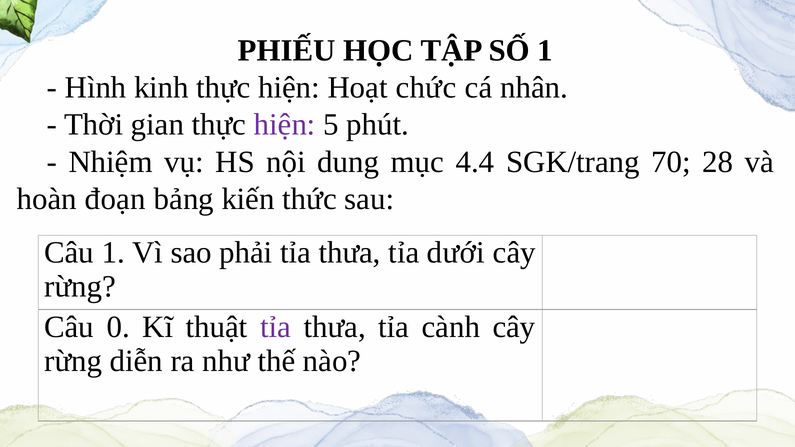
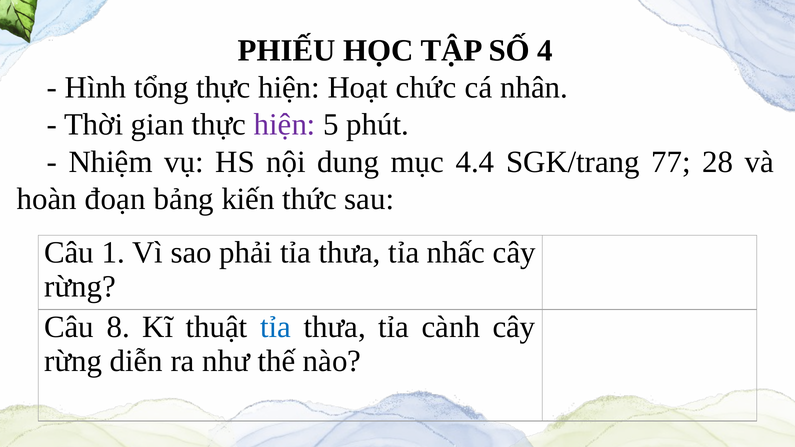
SỐ 1: 1 -> 4
kinh: kinh -> tổng
70: 70 -> 77
dưới: dưới -> nhấc
0: 0 -> 8
tỉa at (276, 327) colour: purple -> blue
